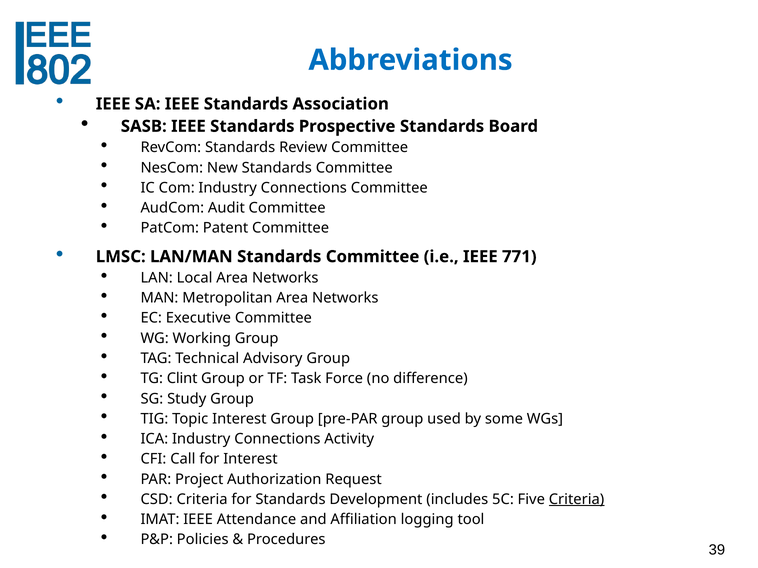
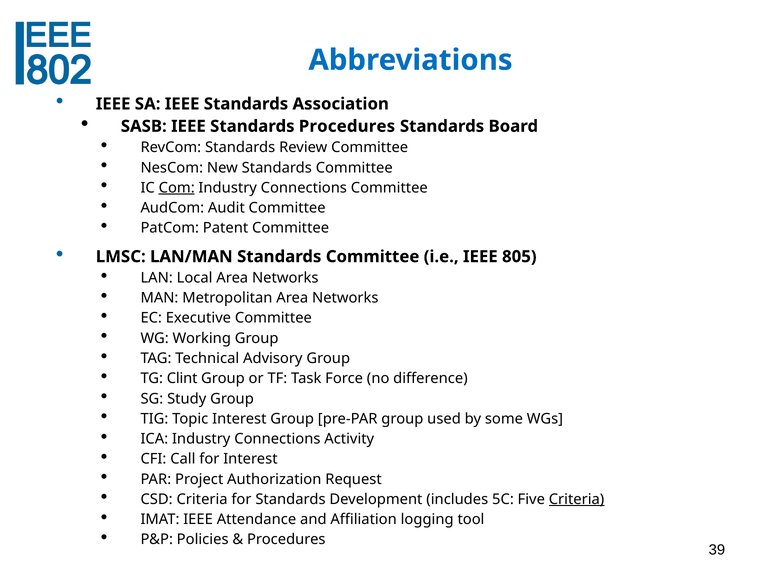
Standards Prospective: Prospective -> Procedures
Com underline: none -> present
771: 771 -> 805
